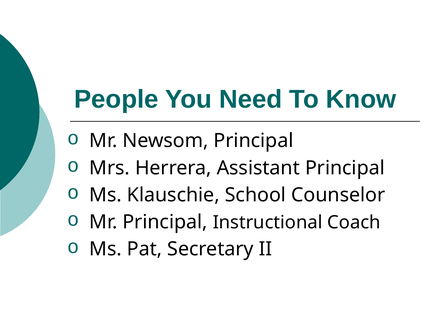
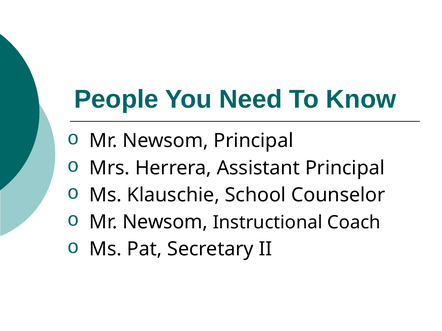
Principal at (165, 222): Principal -> Newsom
